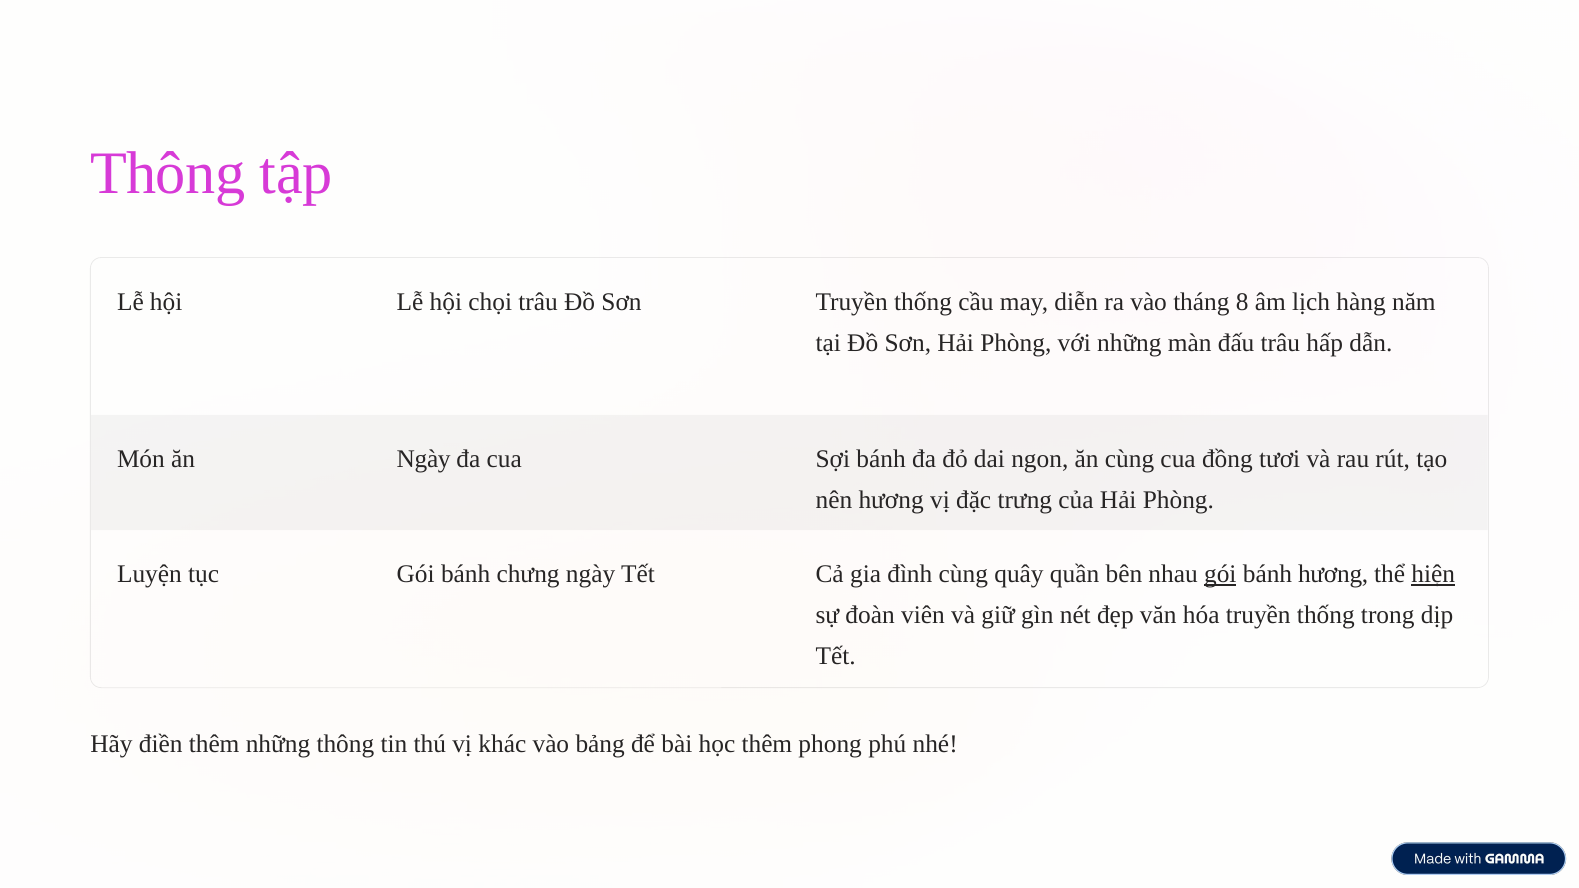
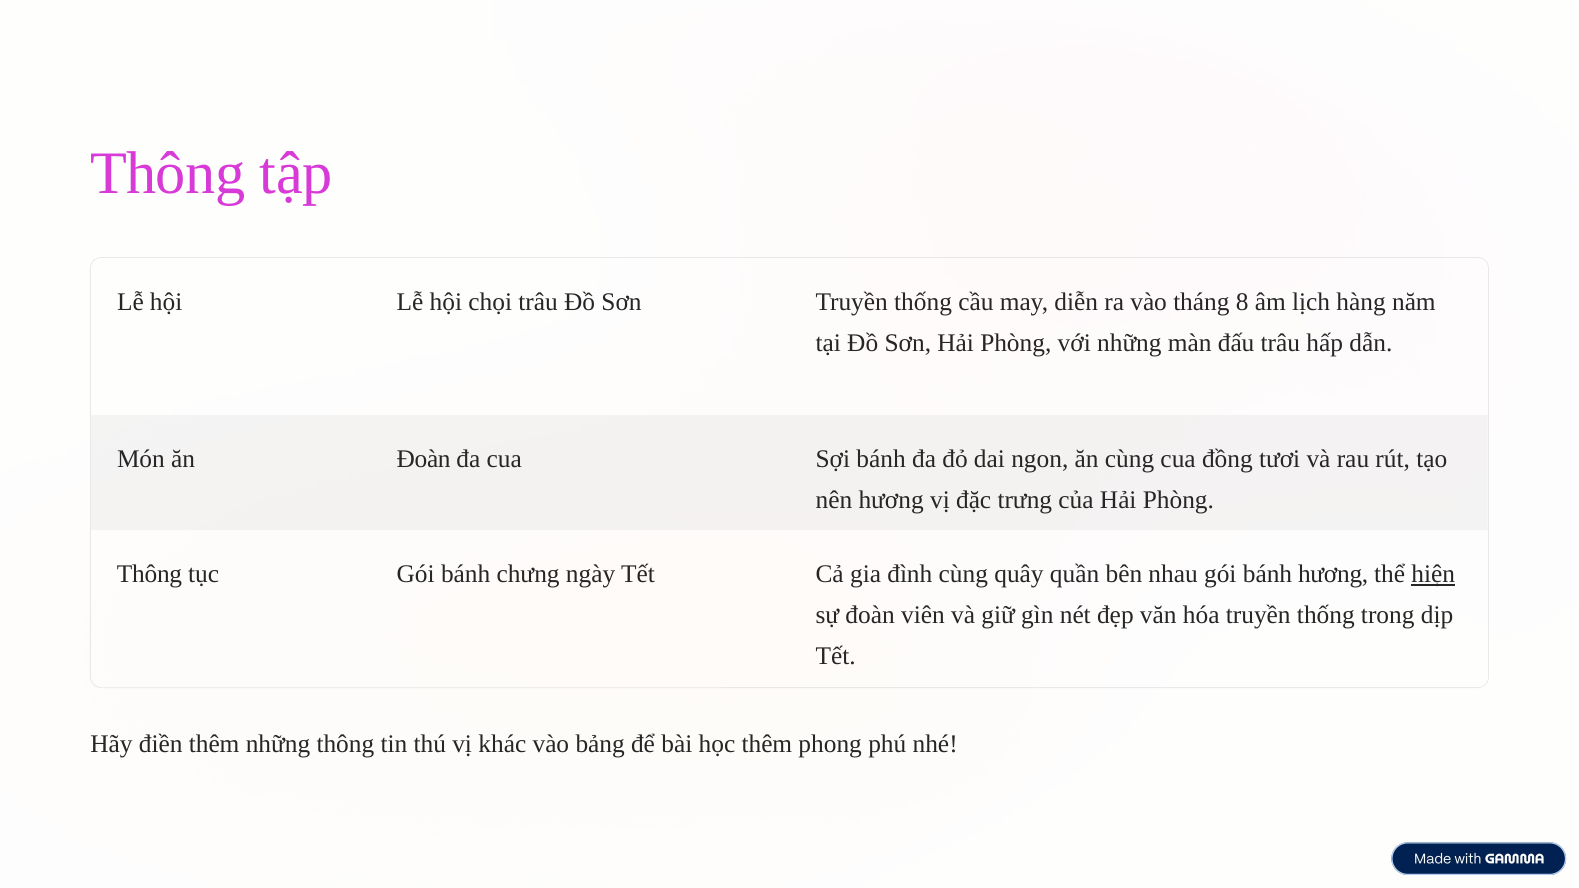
ăn Ngày: Ngày -> Đoàn
Luyện at (149, 574): Luyện -> Thông
gói at (1220, 574) underline: present -> none
